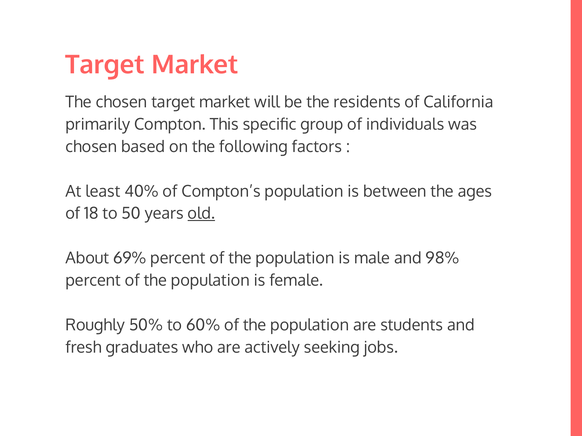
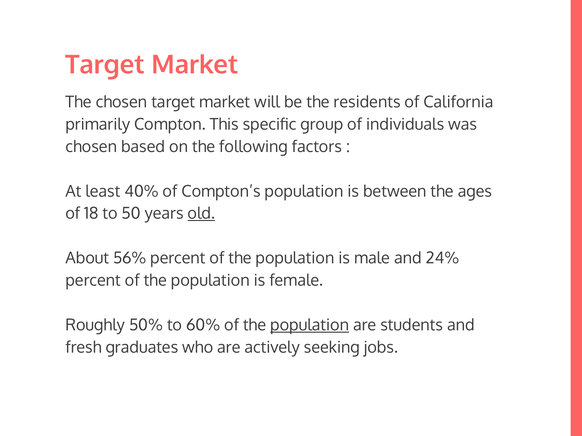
69%: 69% -> 56%
98%: 98% -> 24%
population at (310, 325) underline: none -> present
